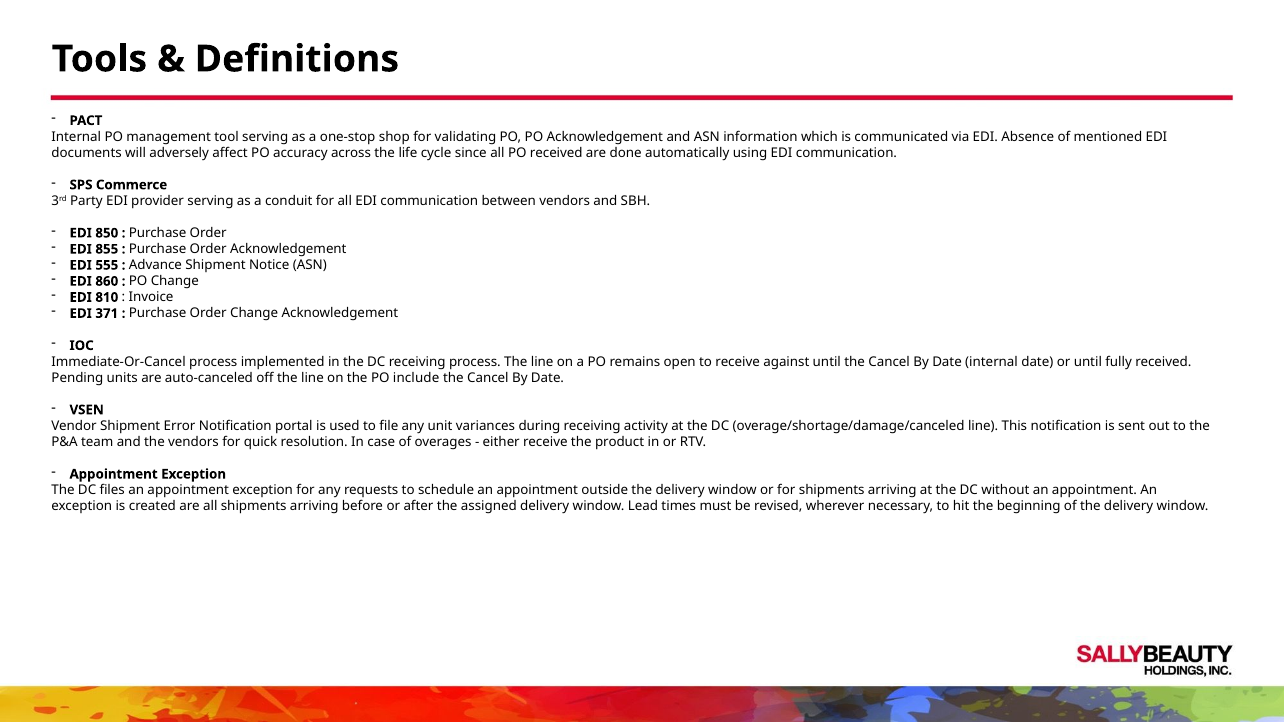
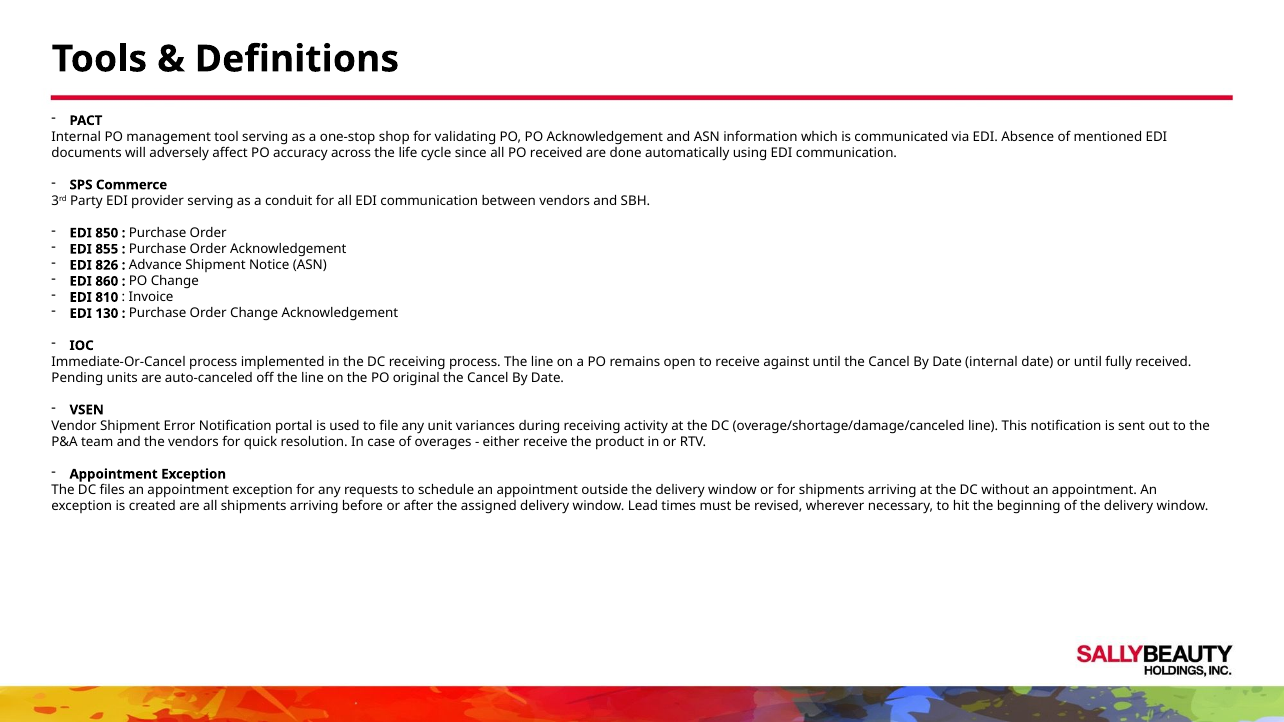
555: 555 -> 826
371: 371 -> 130
include: include -> original
